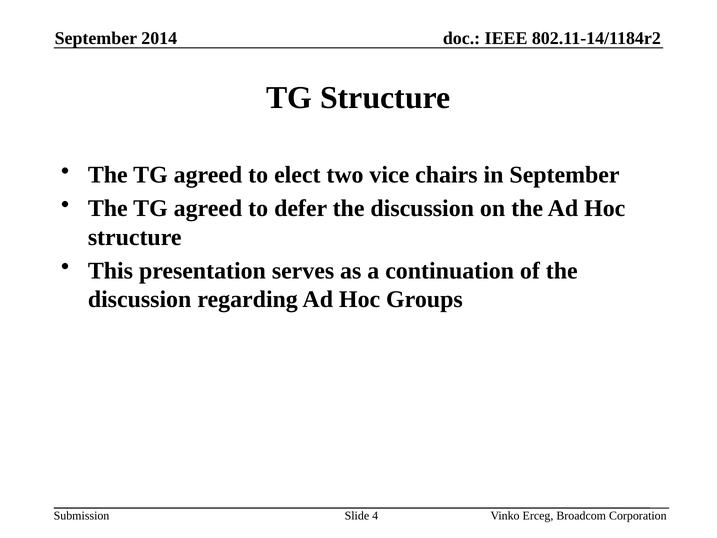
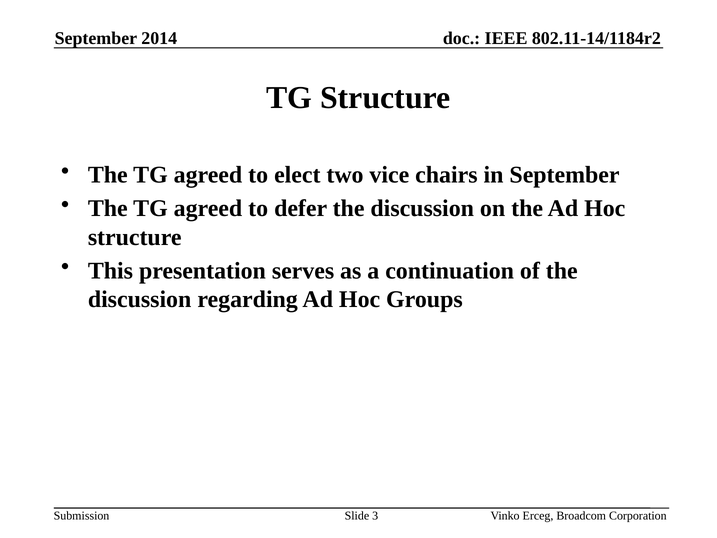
4: 4 -> 3
